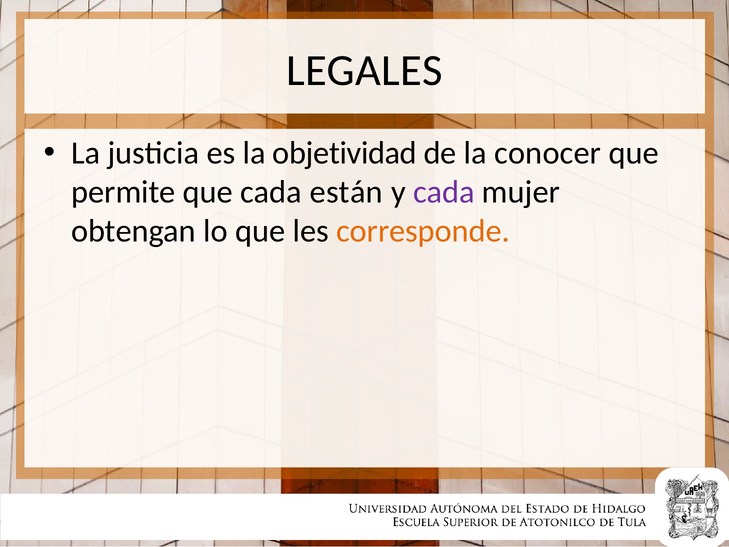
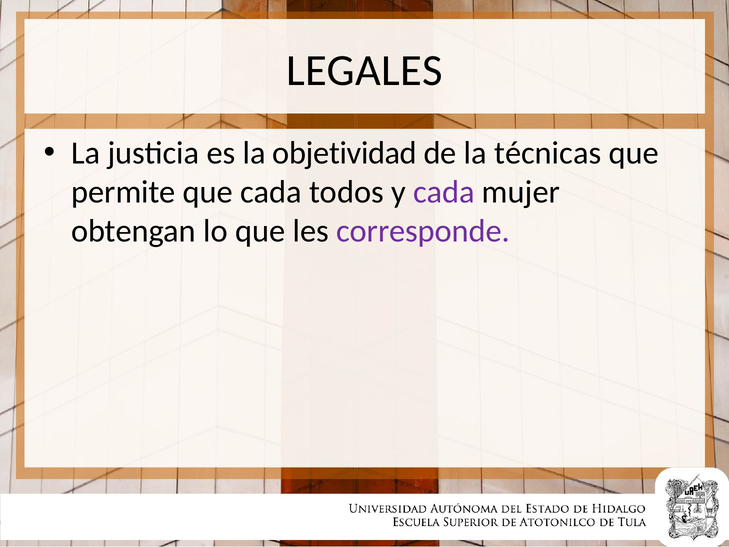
conocer: conocer -> técnicas
están: están -> todos
corresponde colour: orange -> purple
